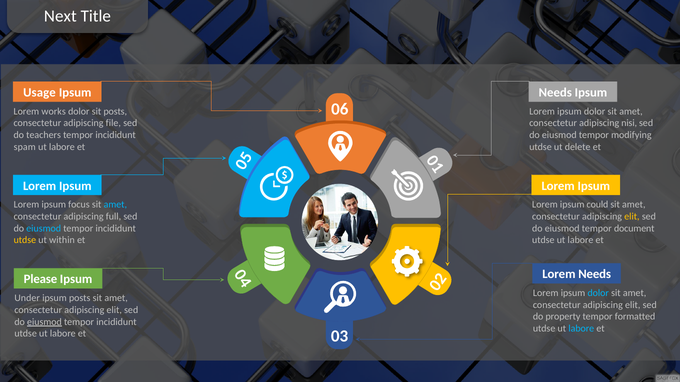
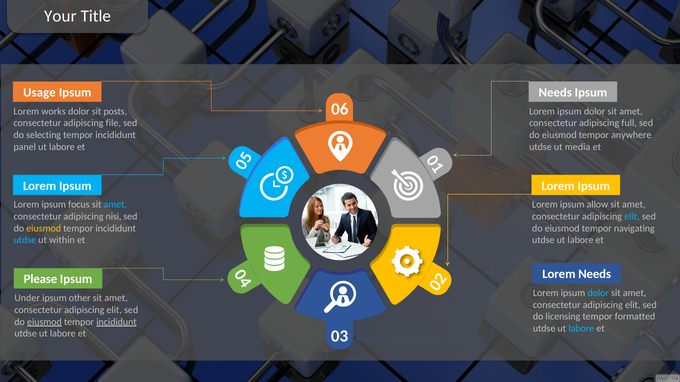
Next: Next -> Your
nisi: nisi -> full
teachers: teachers -> selecting
modifying: modifying -> anywhere
spam: spam -> panel
delete: delete -> media
could: could -> allow
full: full -> nisi
elit at (632, 217) colour: yellow -> light blue
eiusmod at (44, 229) colour: light blue -> yellow
document: document -> navigating
utdse at (25, 241) colour: yellow -> light blue
ipsum posts: posts -> other
property: property -> licensing
incididunt at (116, 322) underline: none -> present
